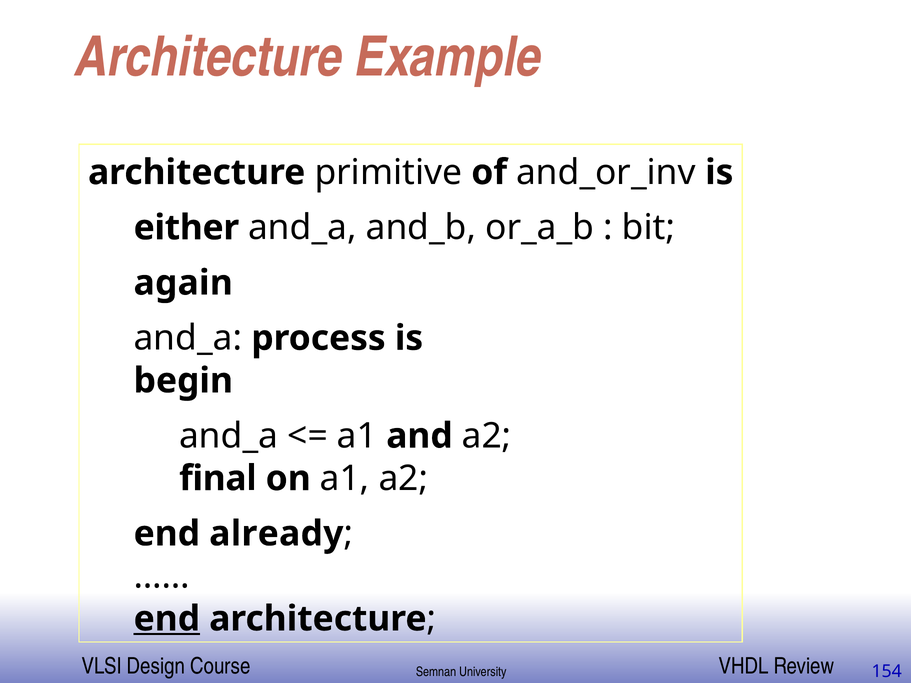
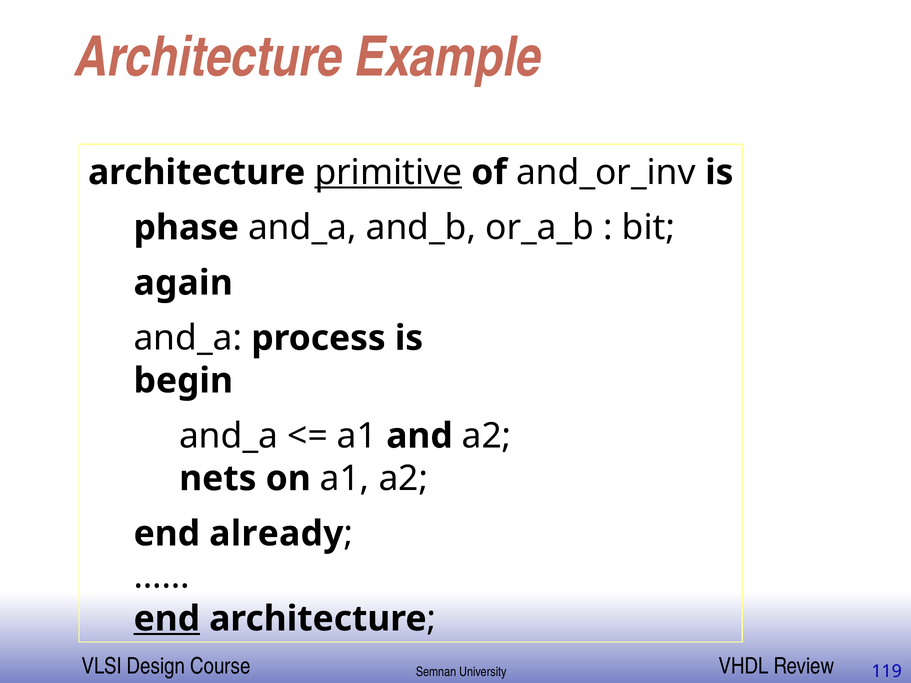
primitive underline: none -> present
either: either -> phase
final: final -> nets
154: 154 -> 119
